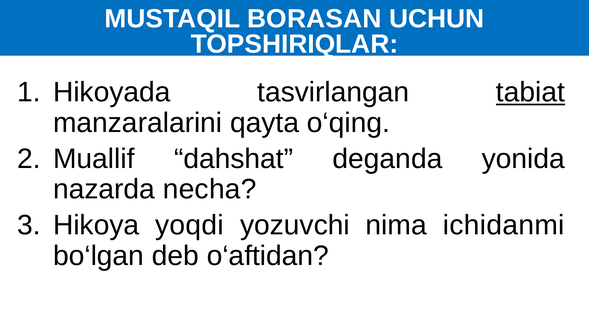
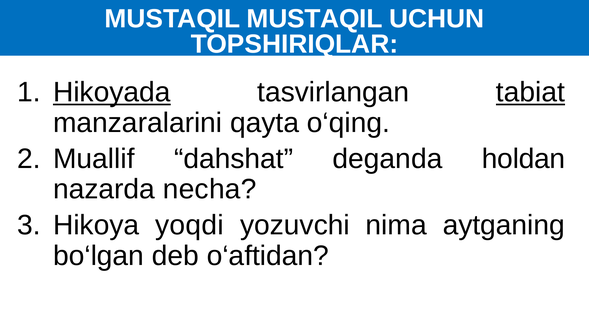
MUSTAQIL BORASAN: BORASAN -> MUSTAQIL
Hikoyada underline: none -> present
yonida: yonida -> holdan
ichidanmi: ichidanmi -> aytganing
